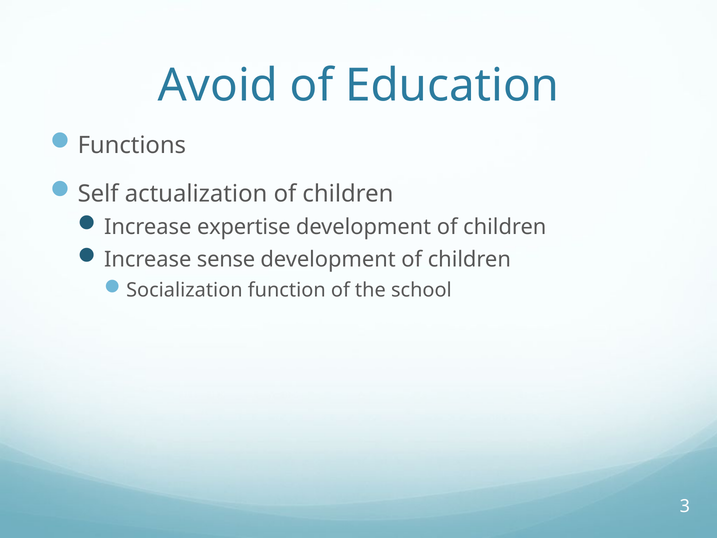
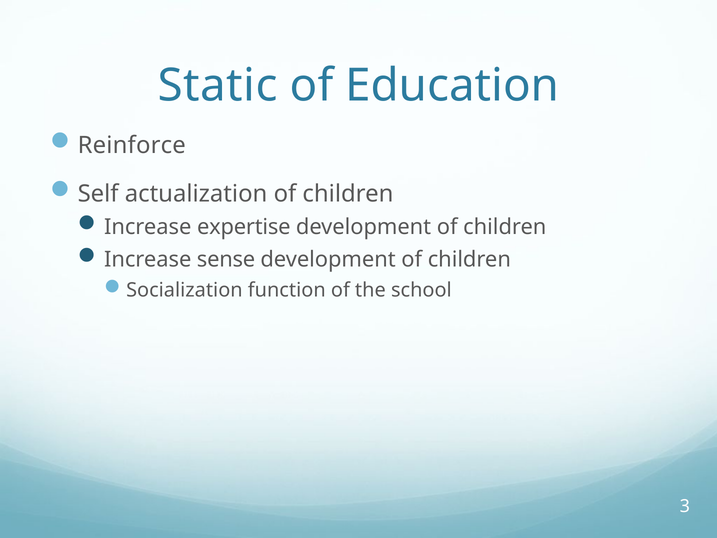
Avoid: Avoid -> Static
Functions: Functions -> Reinforce
